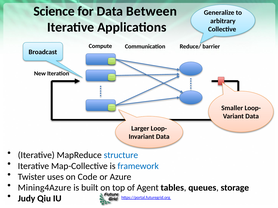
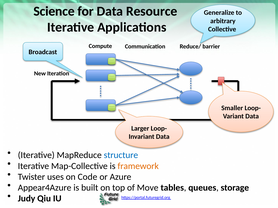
Between: Between -> Resource
framework colour: blue -> orange
Mining4Azure: Mining4Azure -> Appear4Azure
Agent: Agent -> Move
